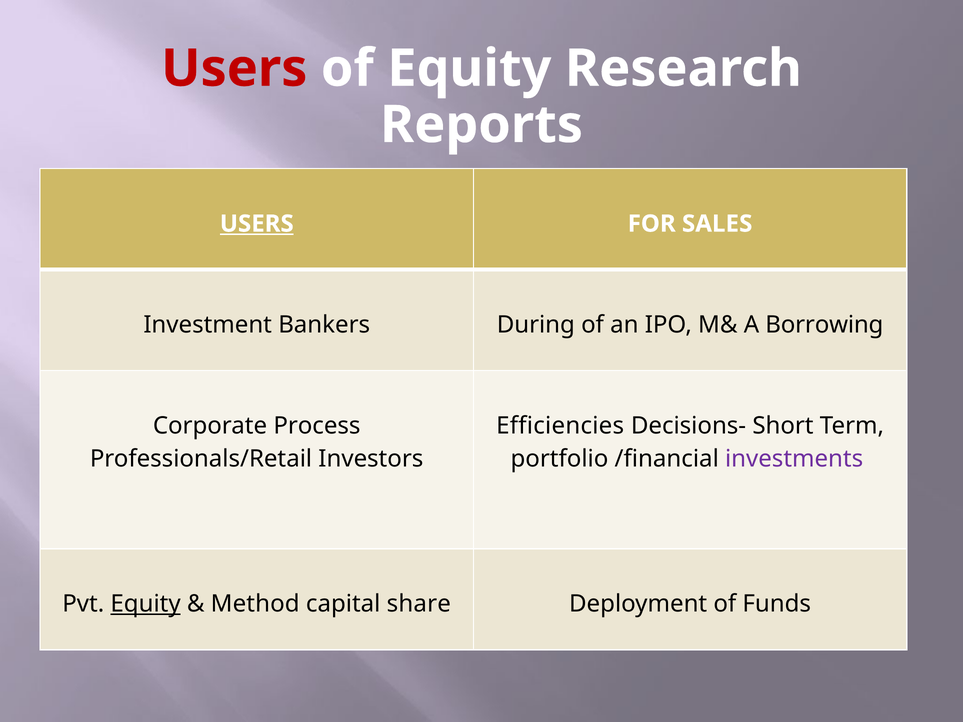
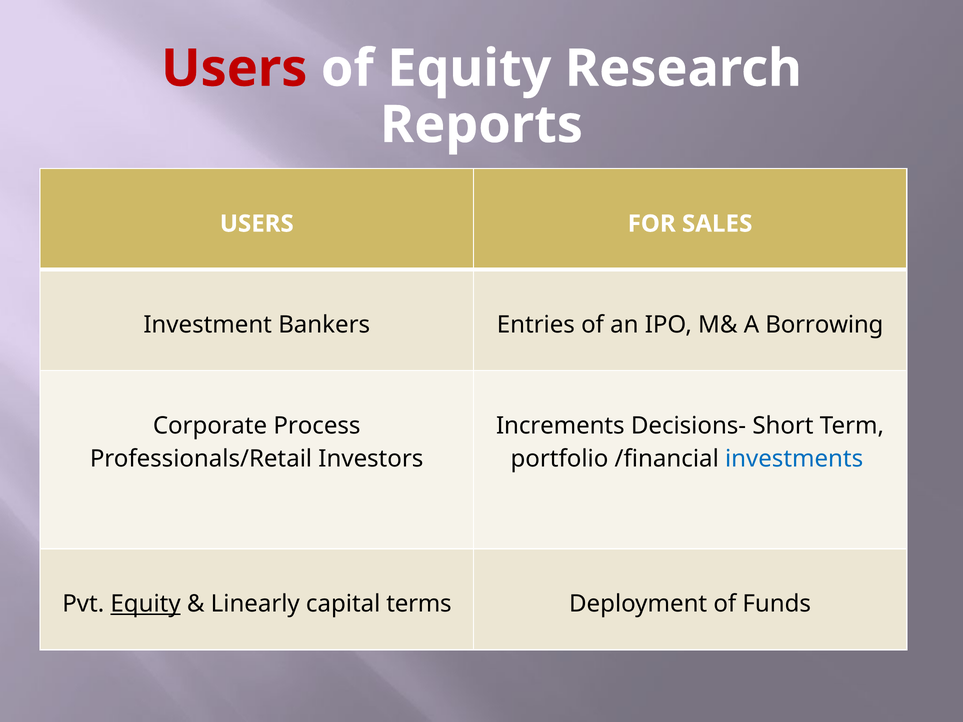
USERS at (257, 224) underline: present -> none
During: During -> Entries
Efficiencies: Efficiencies -> Increments
investments colour: purple -> blue
Method: Method -> Linearly
share: share -> terms
